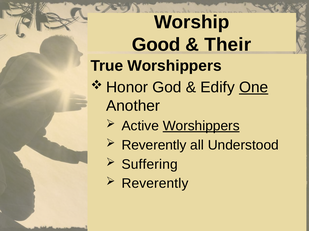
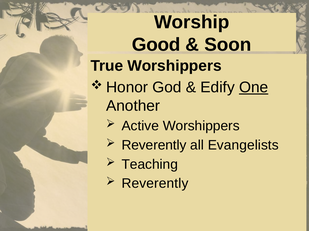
Their: Their -> Soon
Worshippers at (201, 126) underline: present -> none
Understood: Understood -> Evangelists
Suffering: Suffering -> Teaching
